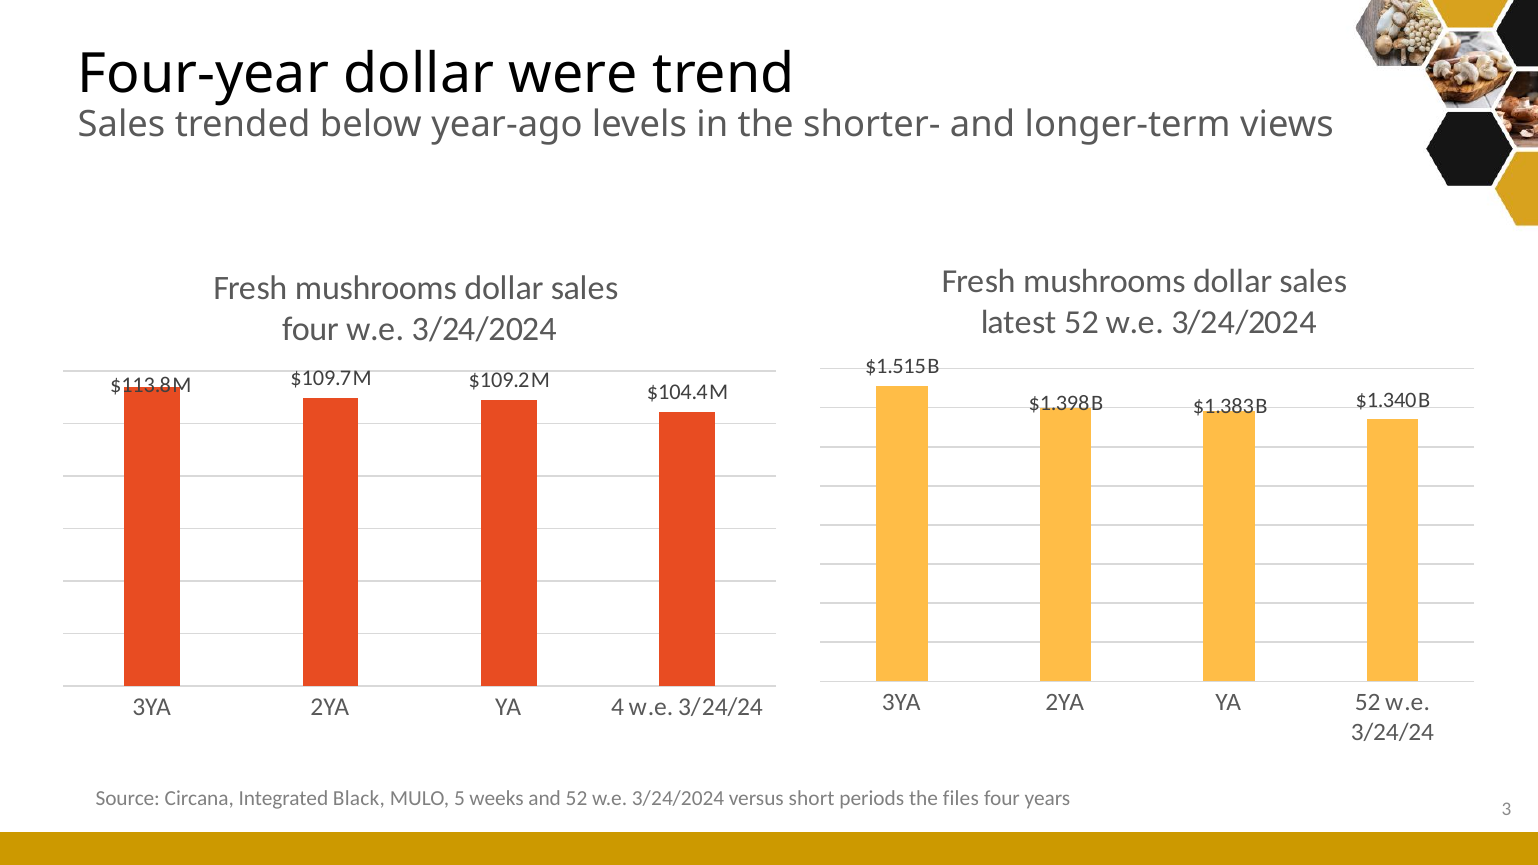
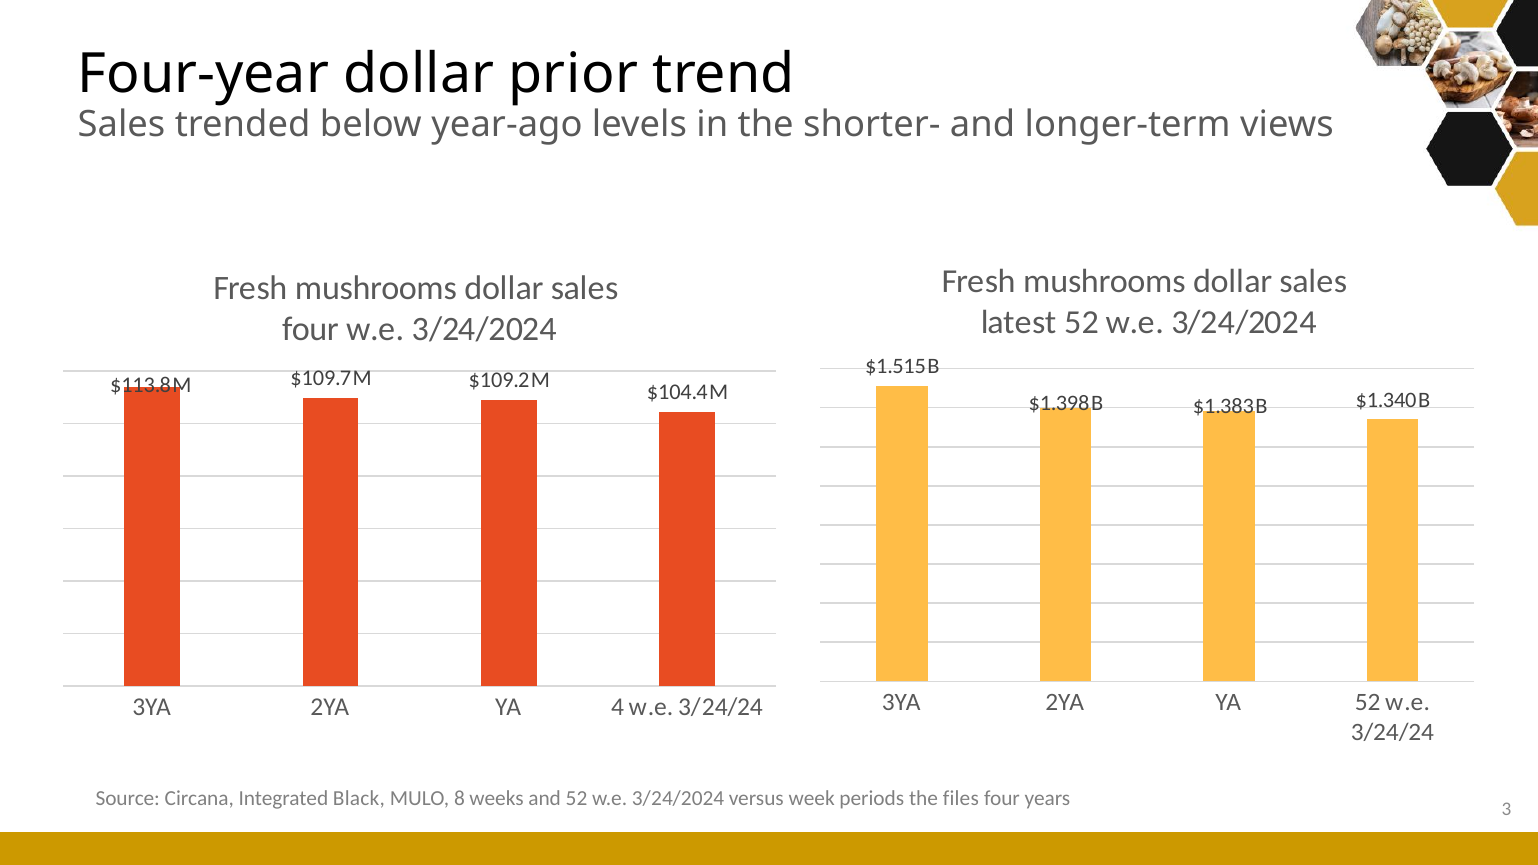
were: were -> prior
5: 5 -> 8
short: short -> week
